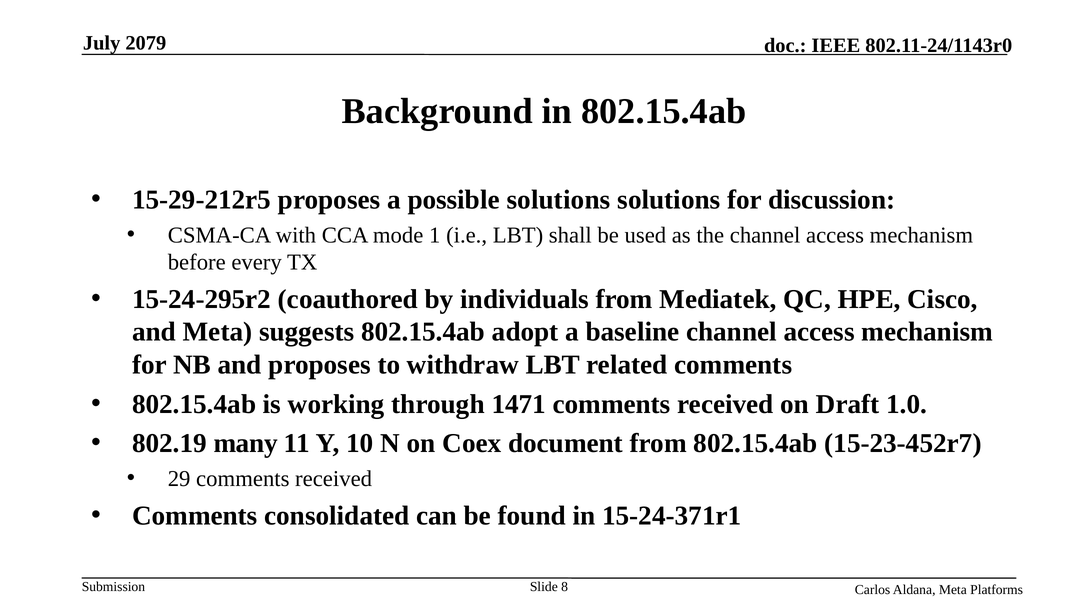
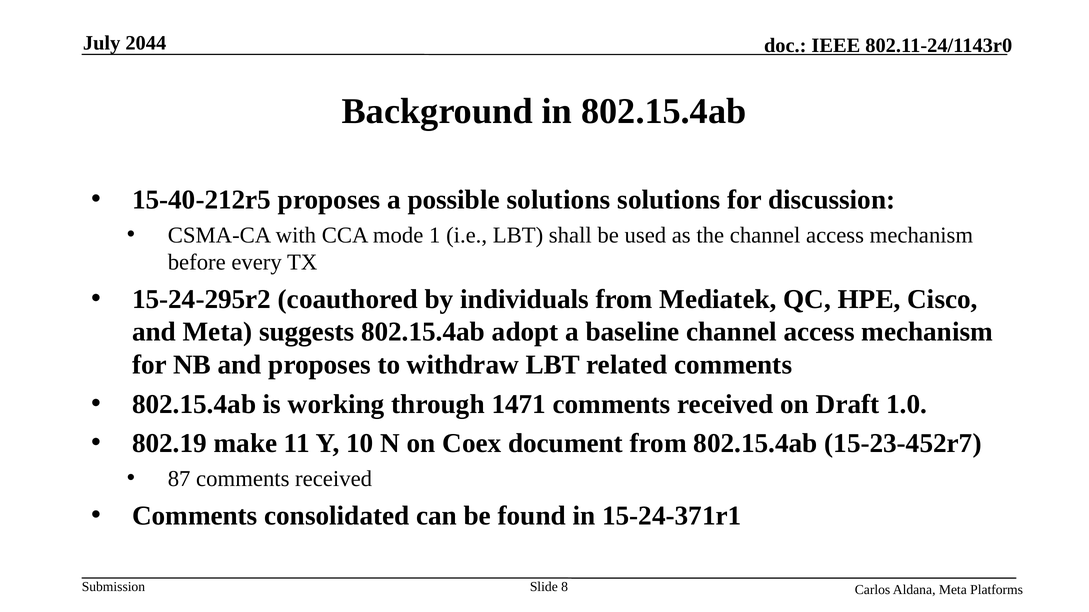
2079: 2079 -> 2044
15-29-212r5: 15-29-212r5 -> 15-40-212r5
many: many -> make
29: 29 -> 87
